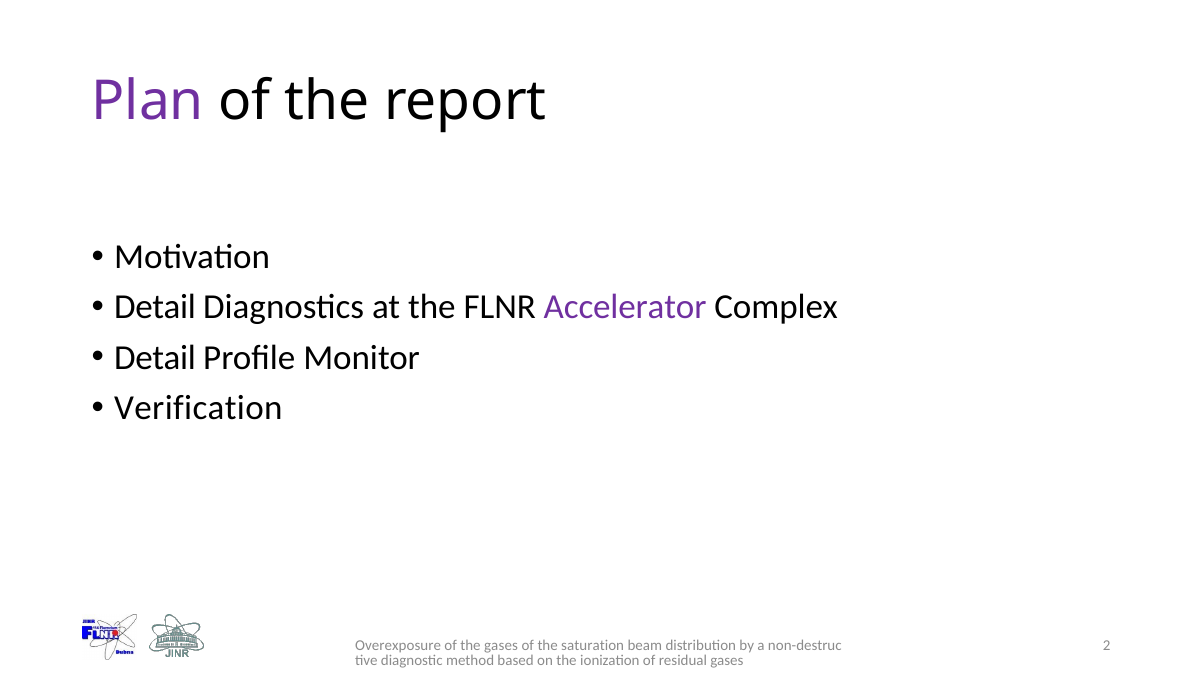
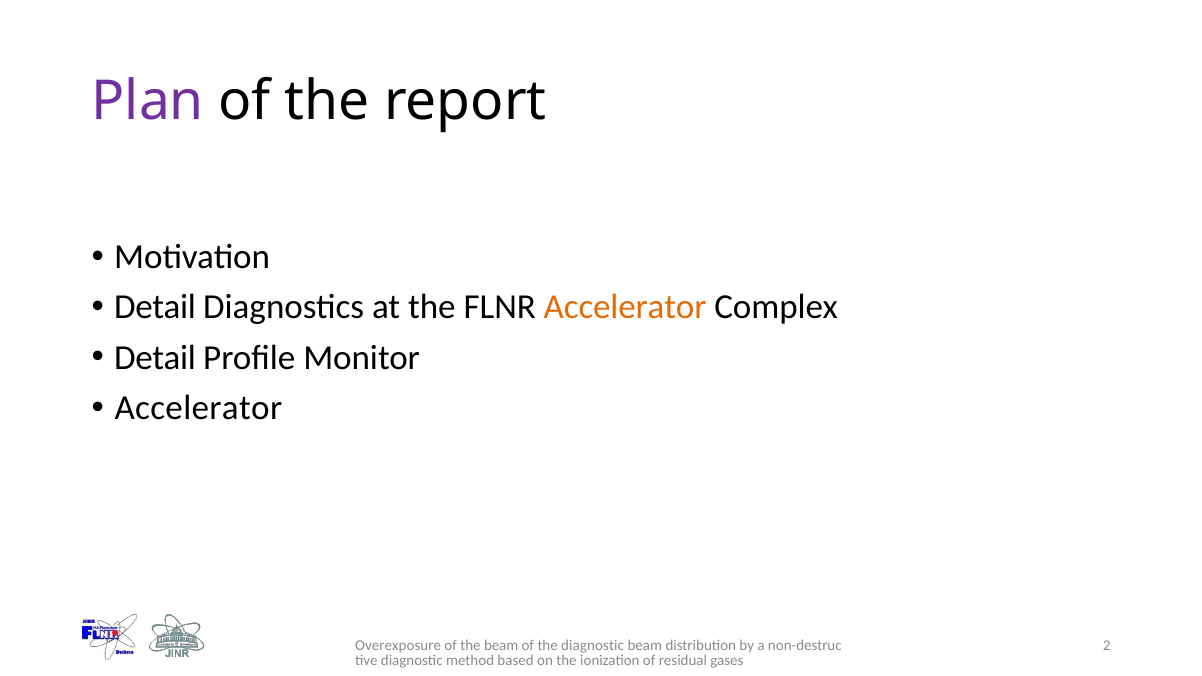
Accelerator at (625, 307) colour: purple -> orange
Verification at (198, 408): Verification -> Accelerator
the gases: gases -> beam
the saturation: saturation -> diagnostic
